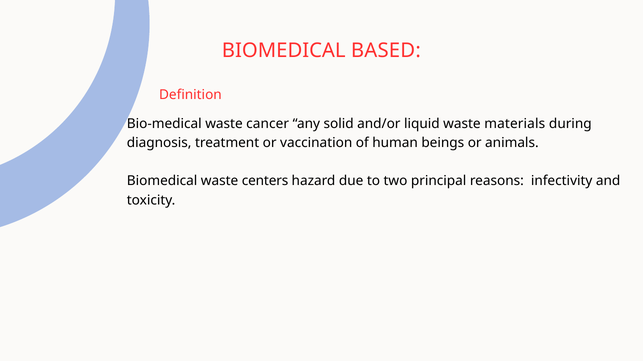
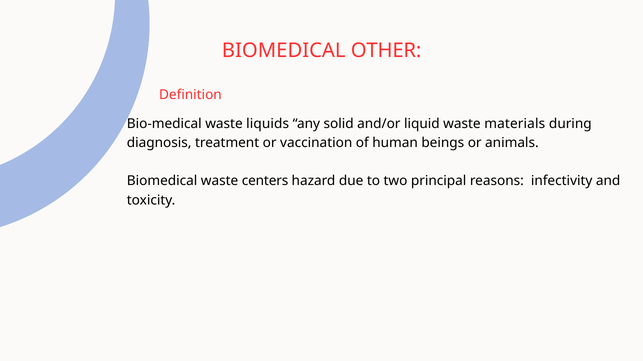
BASED: BASED -> OTHER
cancer: cancer -> liquids
